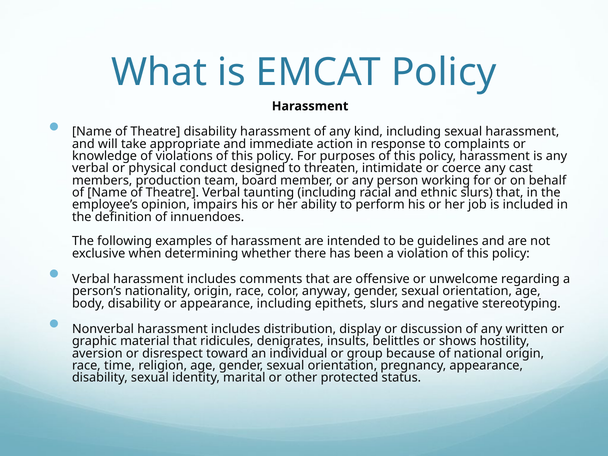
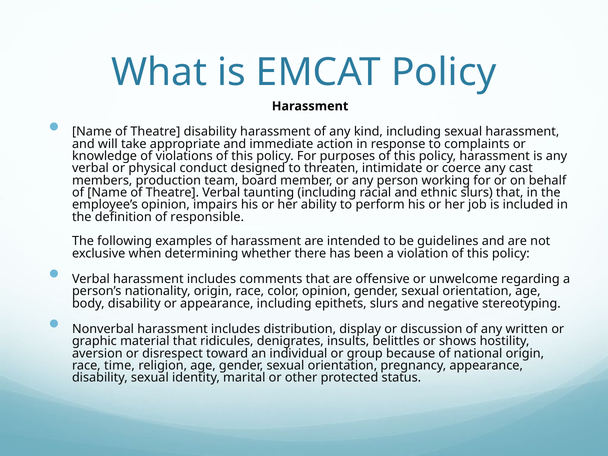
innuendoes: innuendoes -> responsible
color anyway: anyway -> opinion
